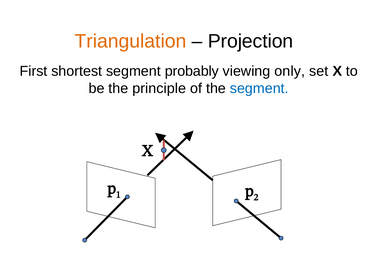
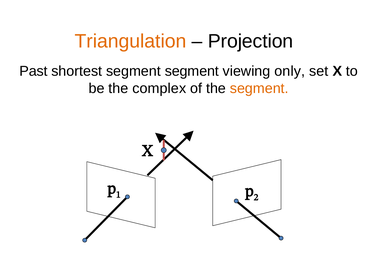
First: First -> Past
segment probably: probably -> segment
principle: principle -> complex
segment at (259, 88) colour: blue -> orange
